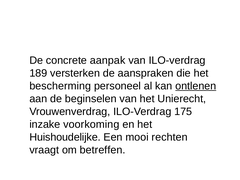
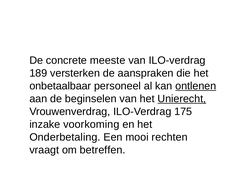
aanpak: aanpak -> meeste
bescherming: bescherming -> onbetaalbaar
Unierecht underline: none -> present
Huishoudelijke: Huishoudelijke -> Onderbetaling
